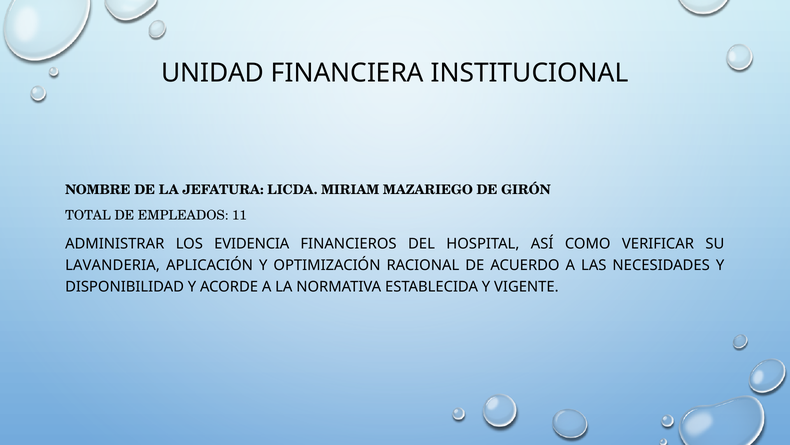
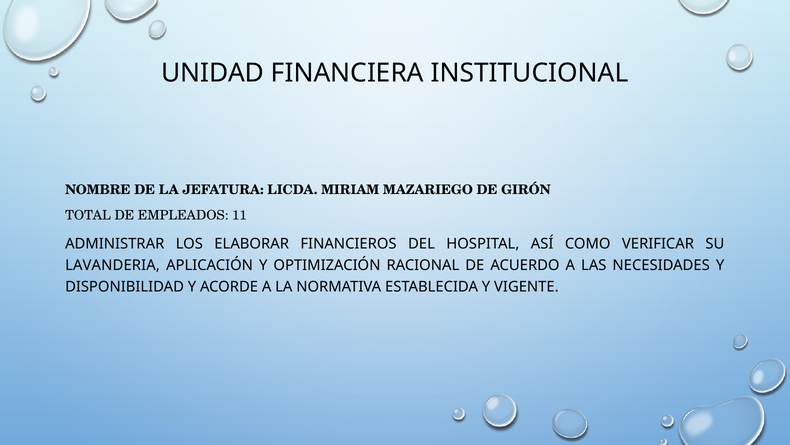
EVIDENCIA: EVIDENCIA -> ELABORAR
